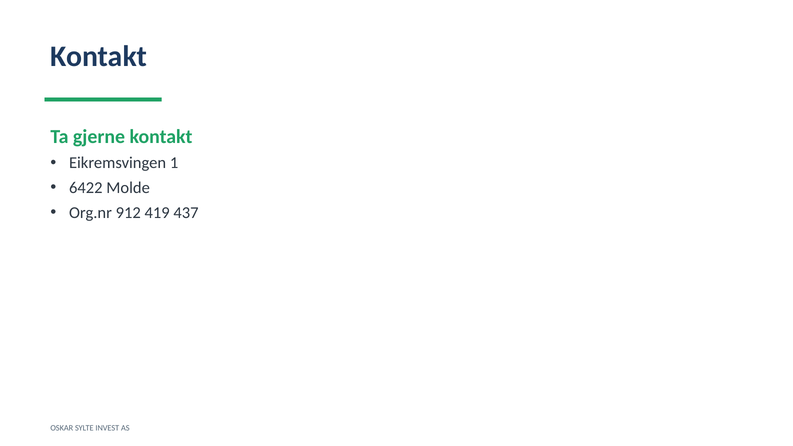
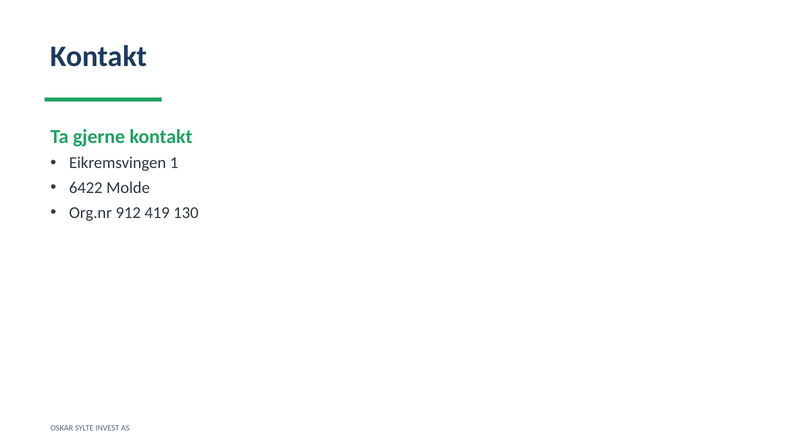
437: 437 -> 130
